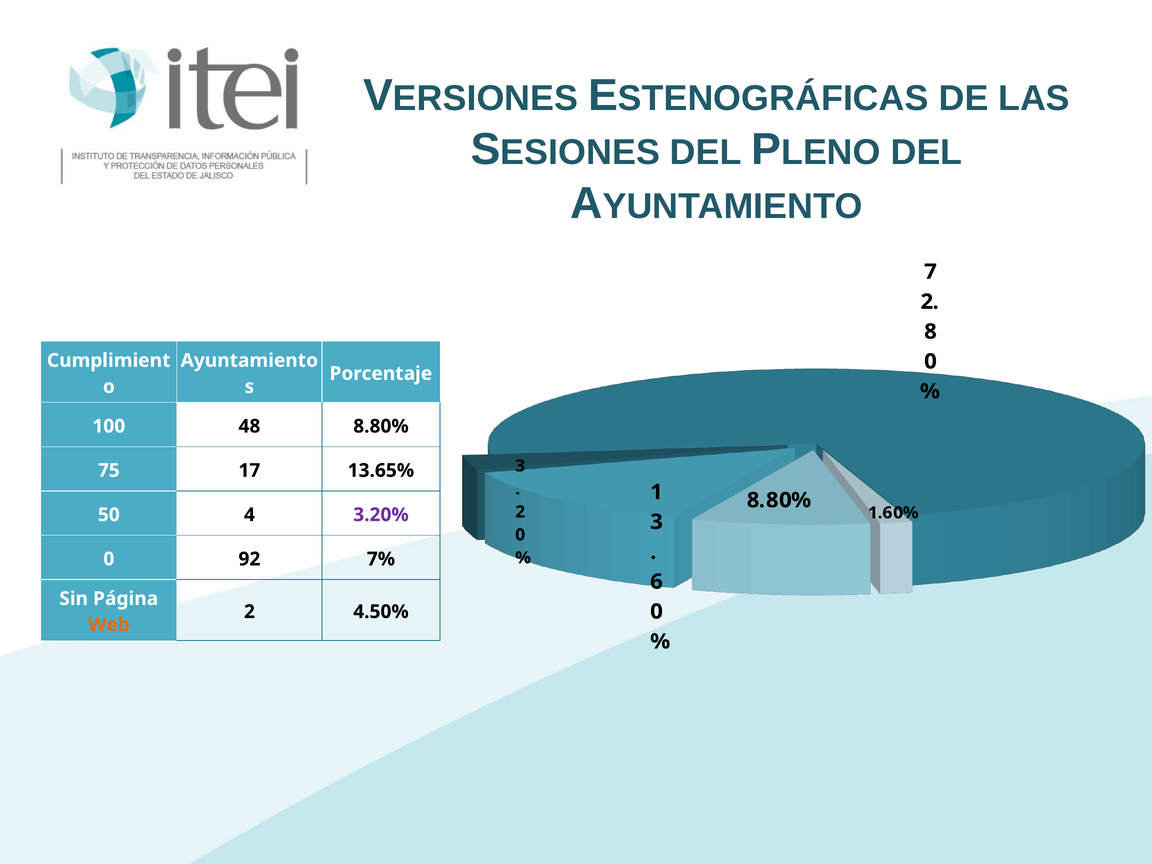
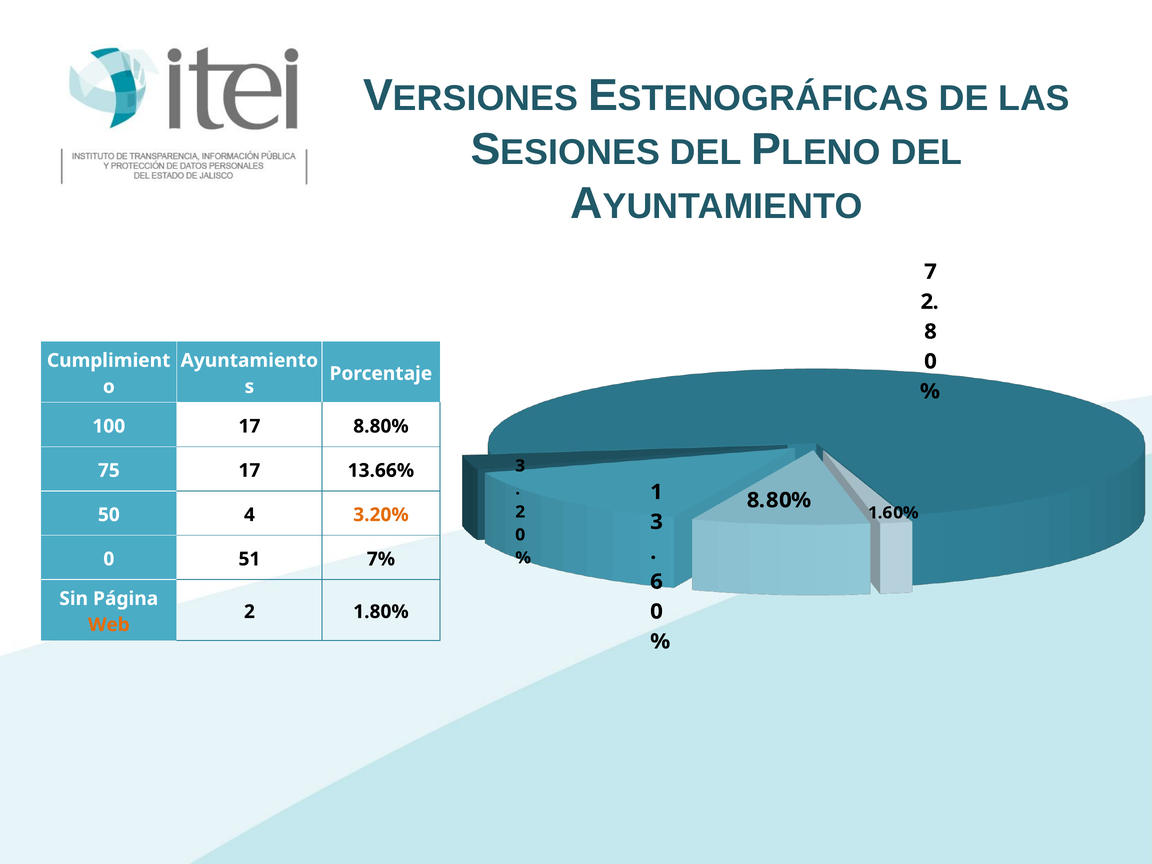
100 48: 48 -> 17
13.65%: 13.65% -> 13.66%
3.20% colour: purple -> orange
92: 92 -> 51
4.50%: 4.50% -> 1.80%
